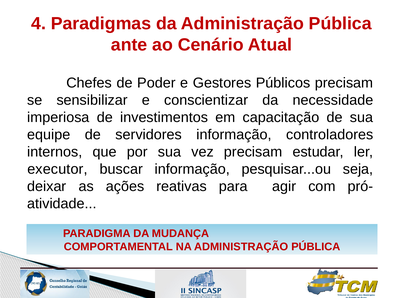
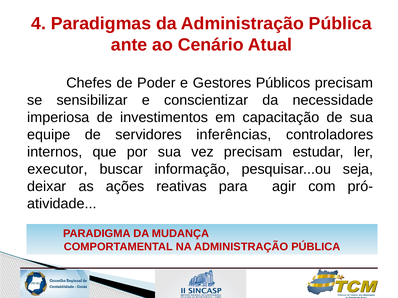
servidores informação: informação -> inferências
